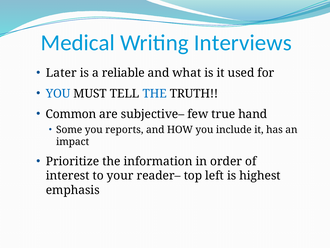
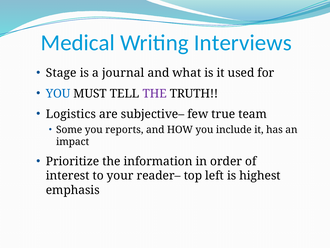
Later: Later -> Stage
reliable: reliable -> journal
THE at (155, 93) colour: blue -> purple
Common: Common -> Logistics
hand: hand -> team
